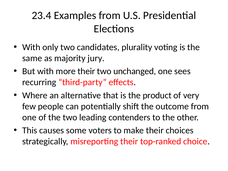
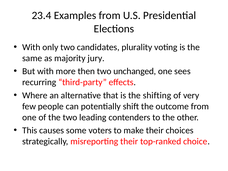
more their: their -> then
product: product -> shifting
